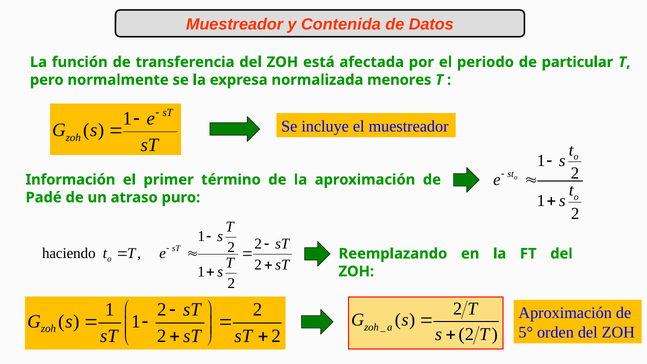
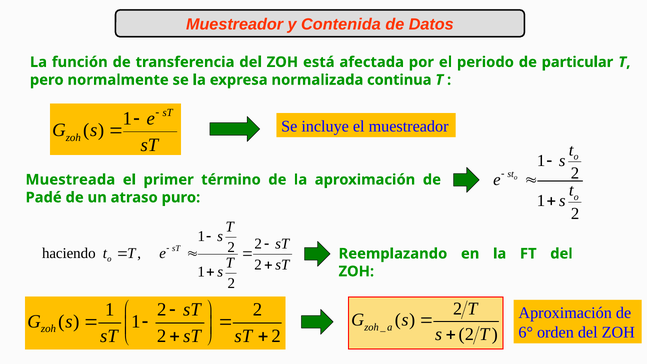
menores: menores -> continua
Información: Información -> Muestreada
5°: 5° -> 6°
